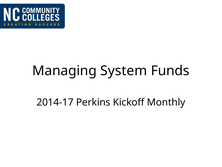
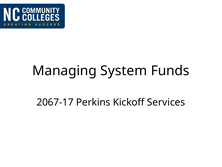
2014-17: 2014-17 -> 2067-17
Monthly: Monthly -> Services
